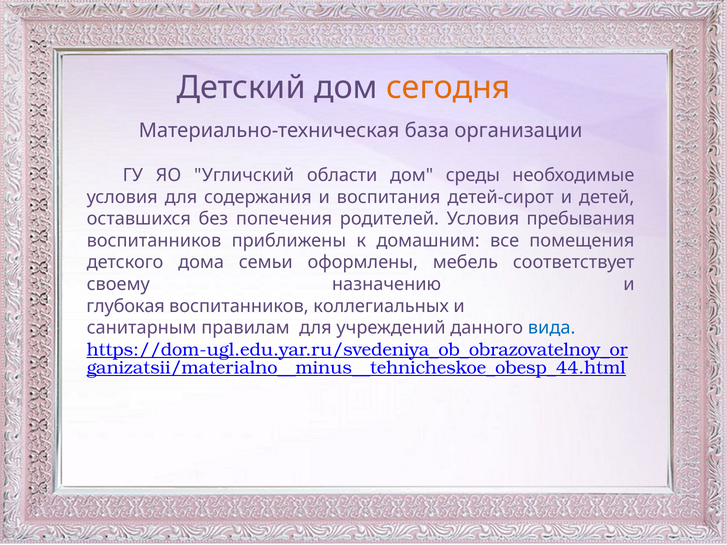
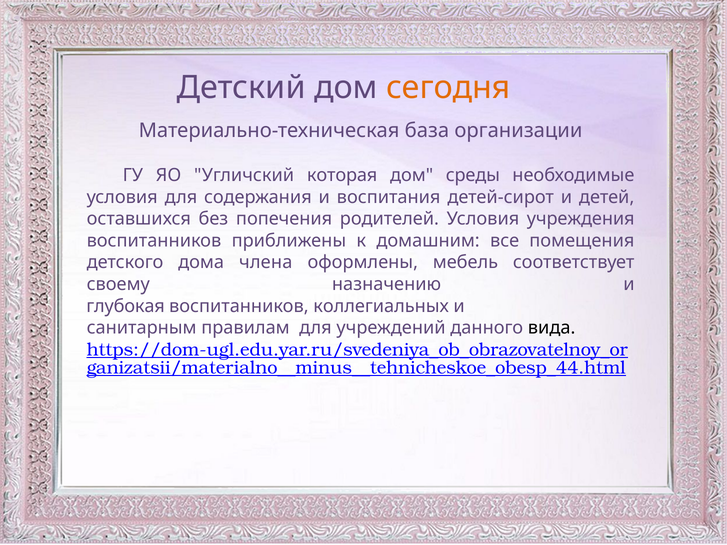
области: области -> которая
пребывания: пребывания -> учреждения
семьи: семьи -> члена
вида colour: blue -> black
